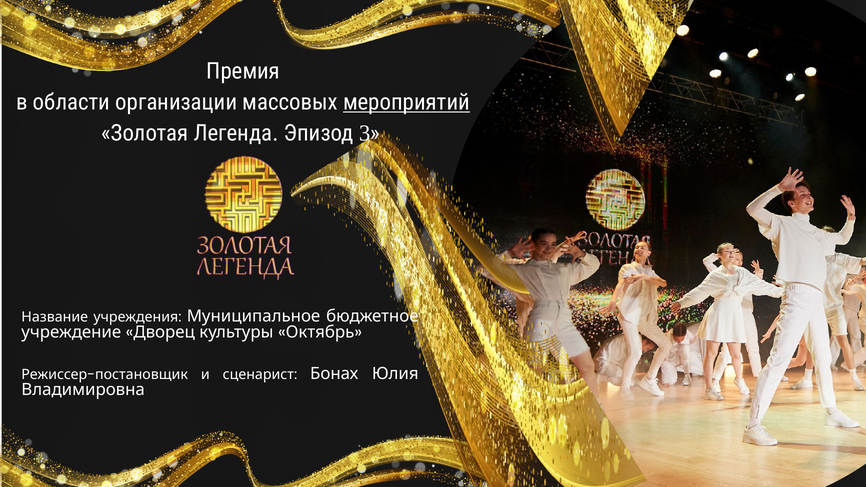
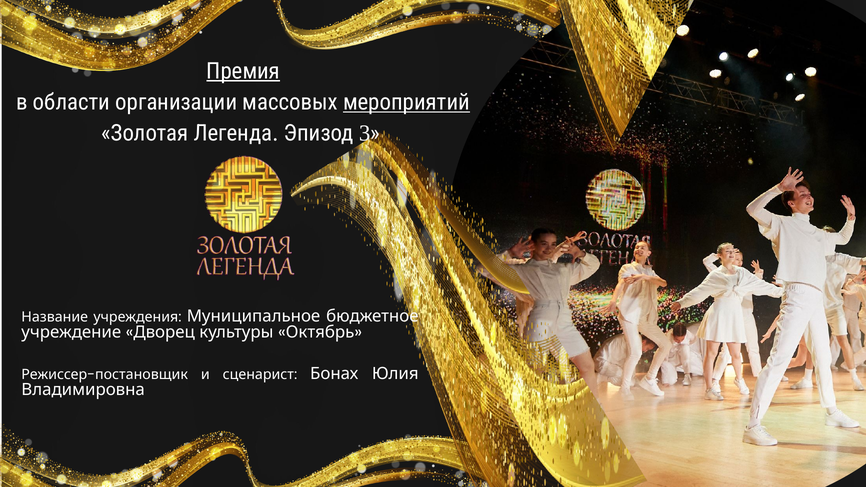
Премия underline: none -> present
